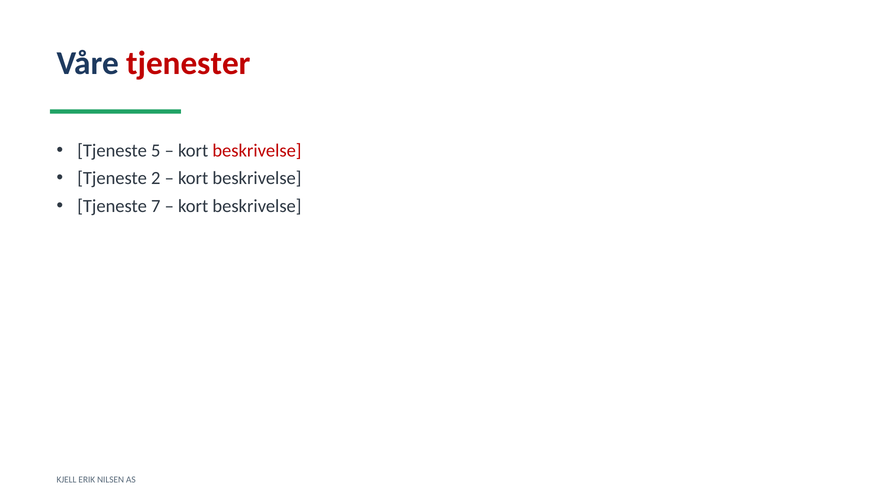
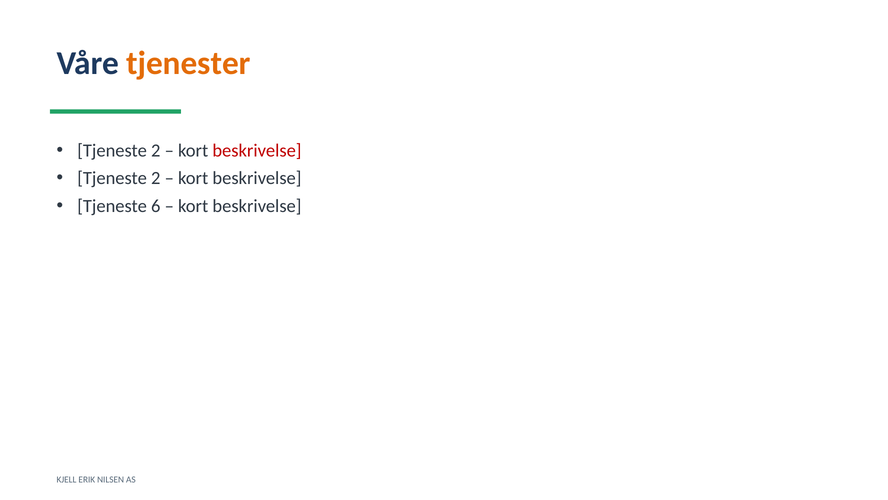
tjenester colour: red -> orange
5 at (156, 150): 5 -> 2
7: 7 -> 6
